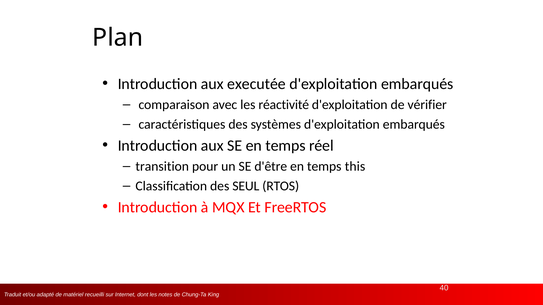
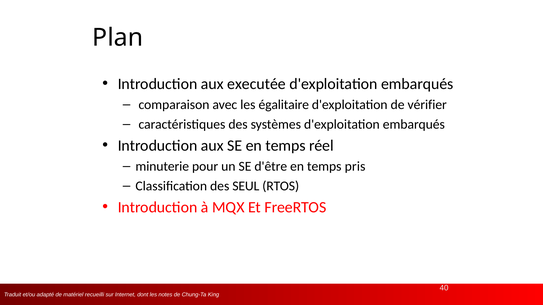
réactivité: réactivité -> égalitaire
transition: transition -> minuterie
this: this -> pris
